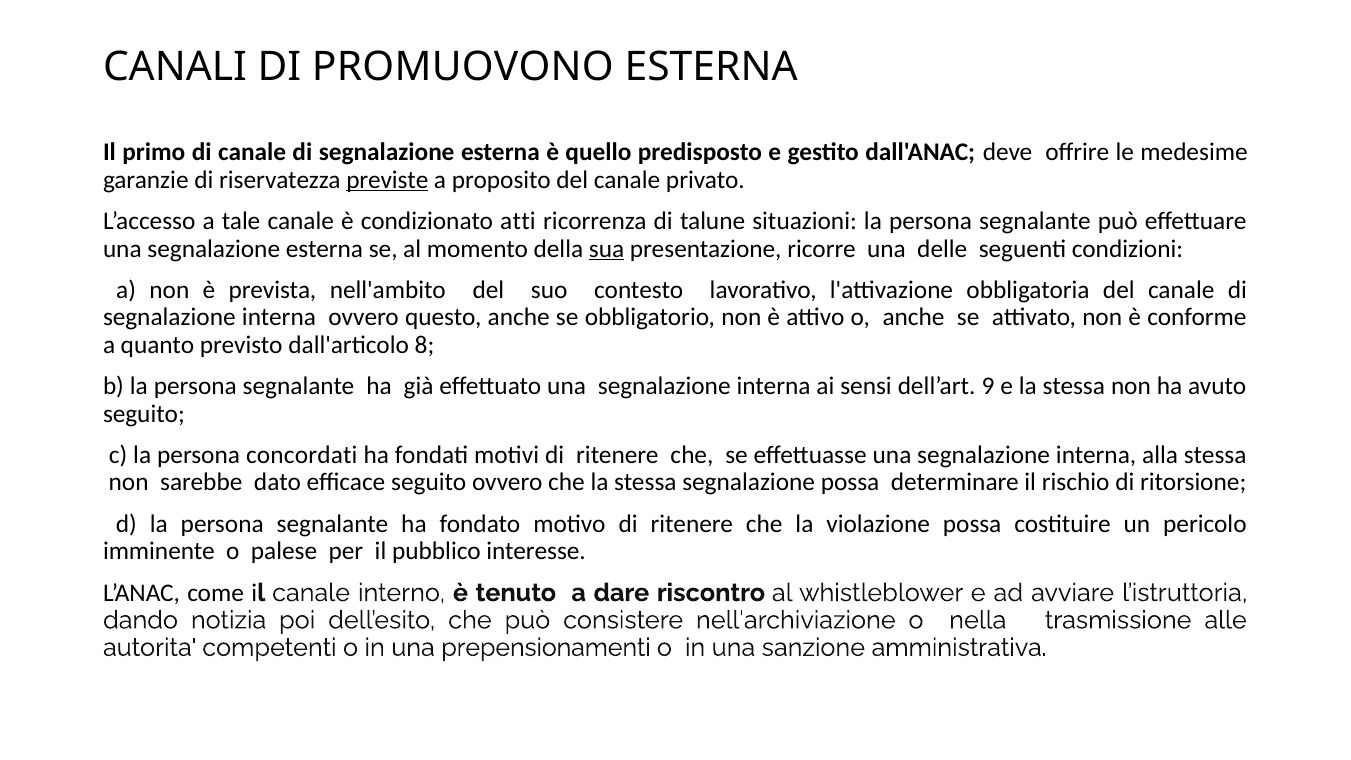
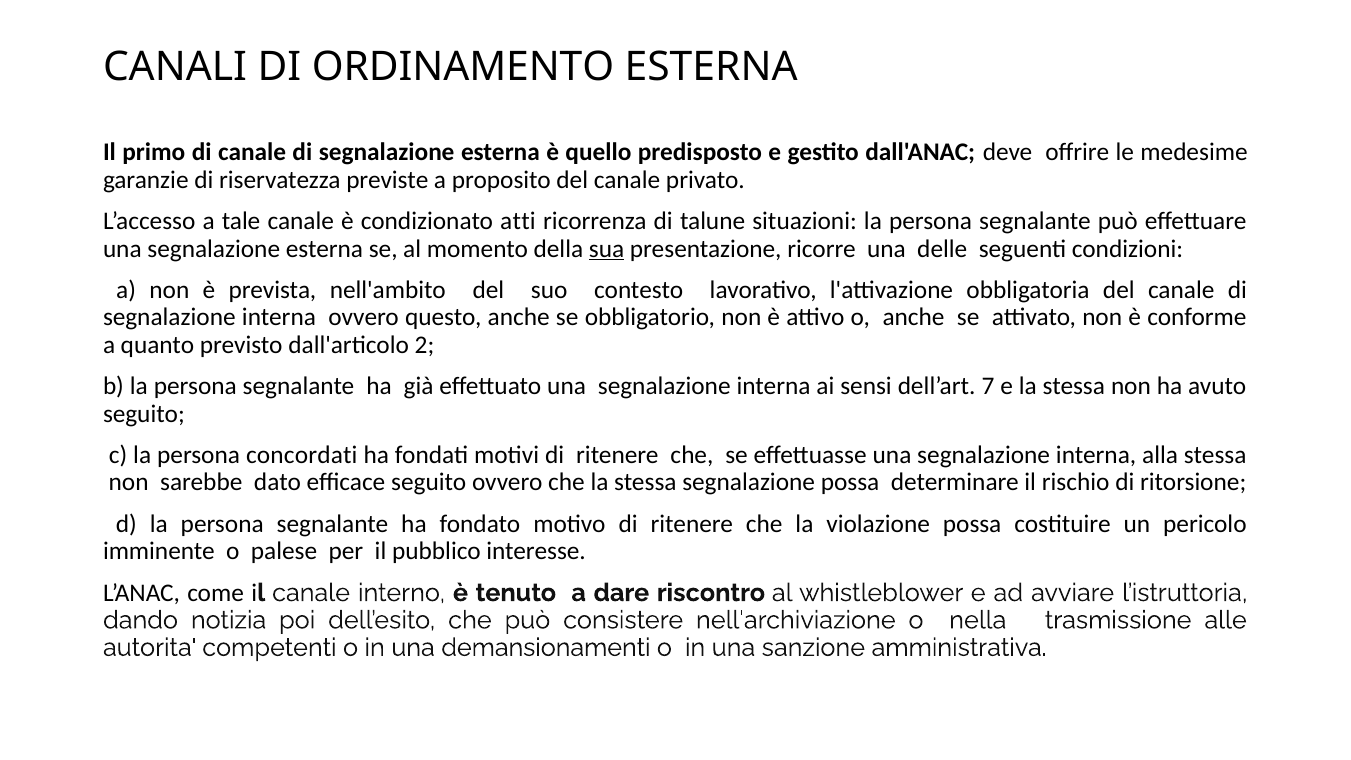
PROMUOVONO: PROMUOVONO -> ORDINAMENTO
previste underline: present -> none
8: 8 -> 2
9: 9 -> 7
prepensionamenti: prepensionamenti -> demansionamenti
